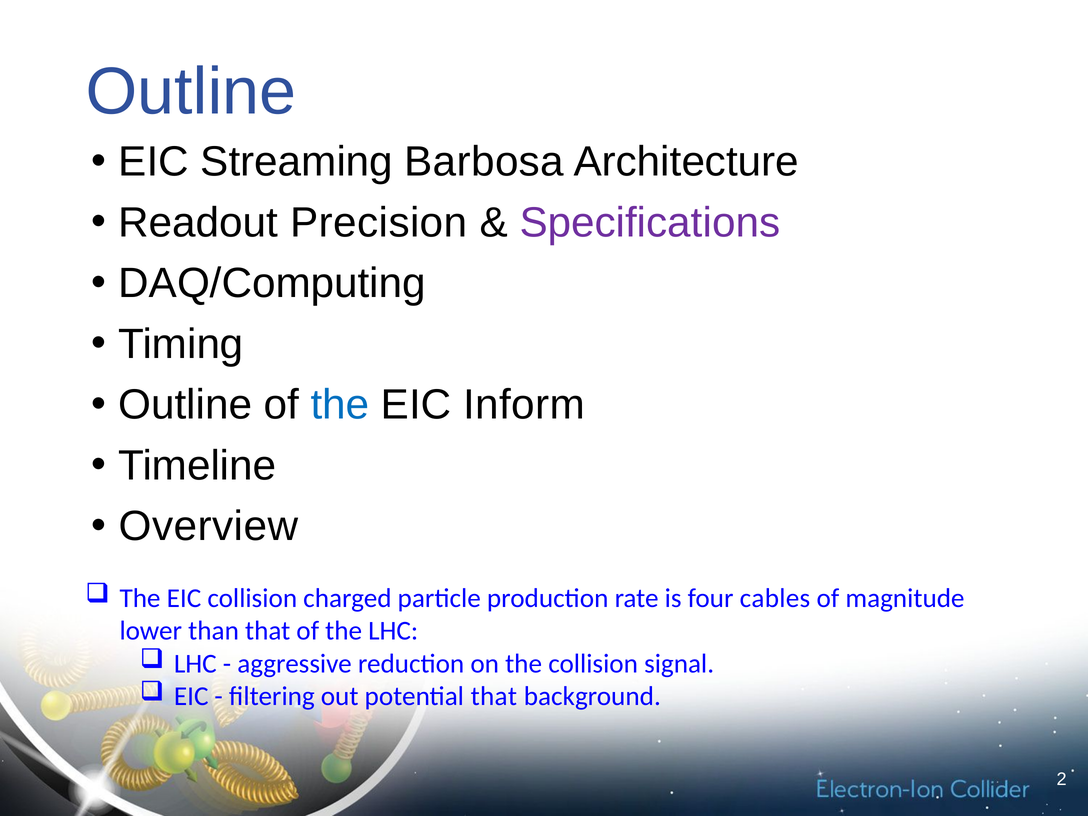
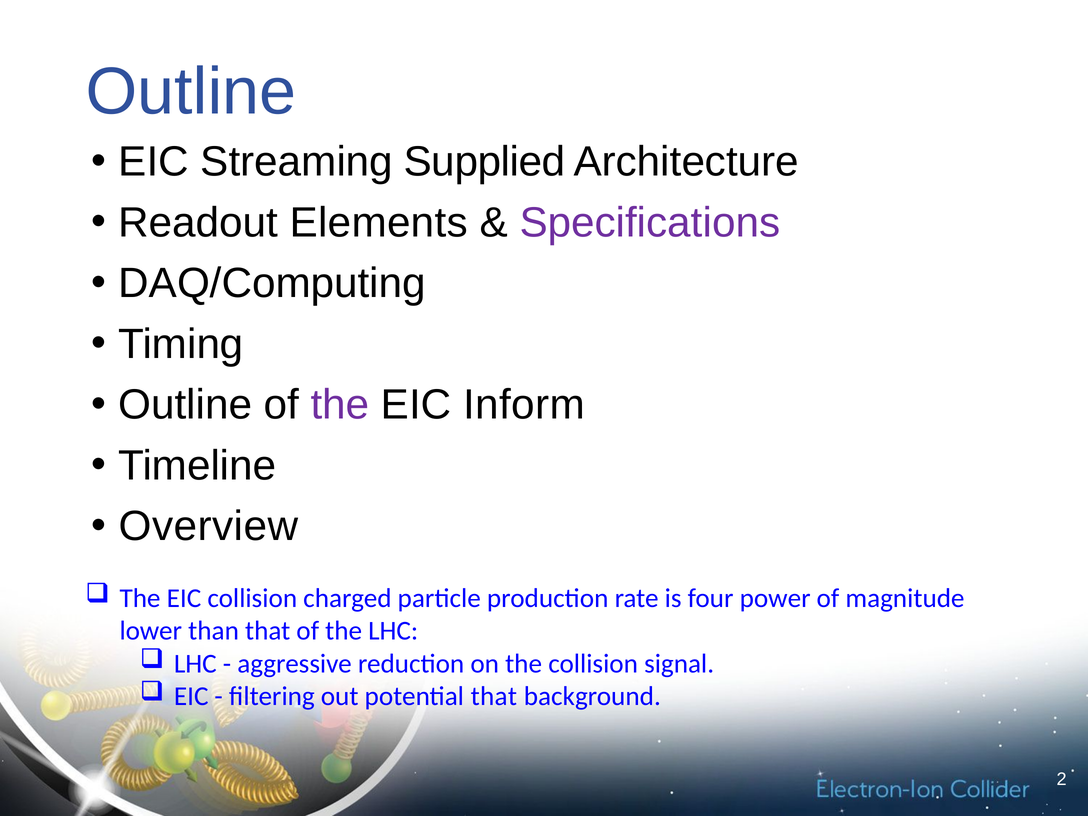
Barbosa: Barbosa -> Supplied
Precision: Precision -> Elements
the at (340, 405) colour: blue -> purple
cables: cables -> power
